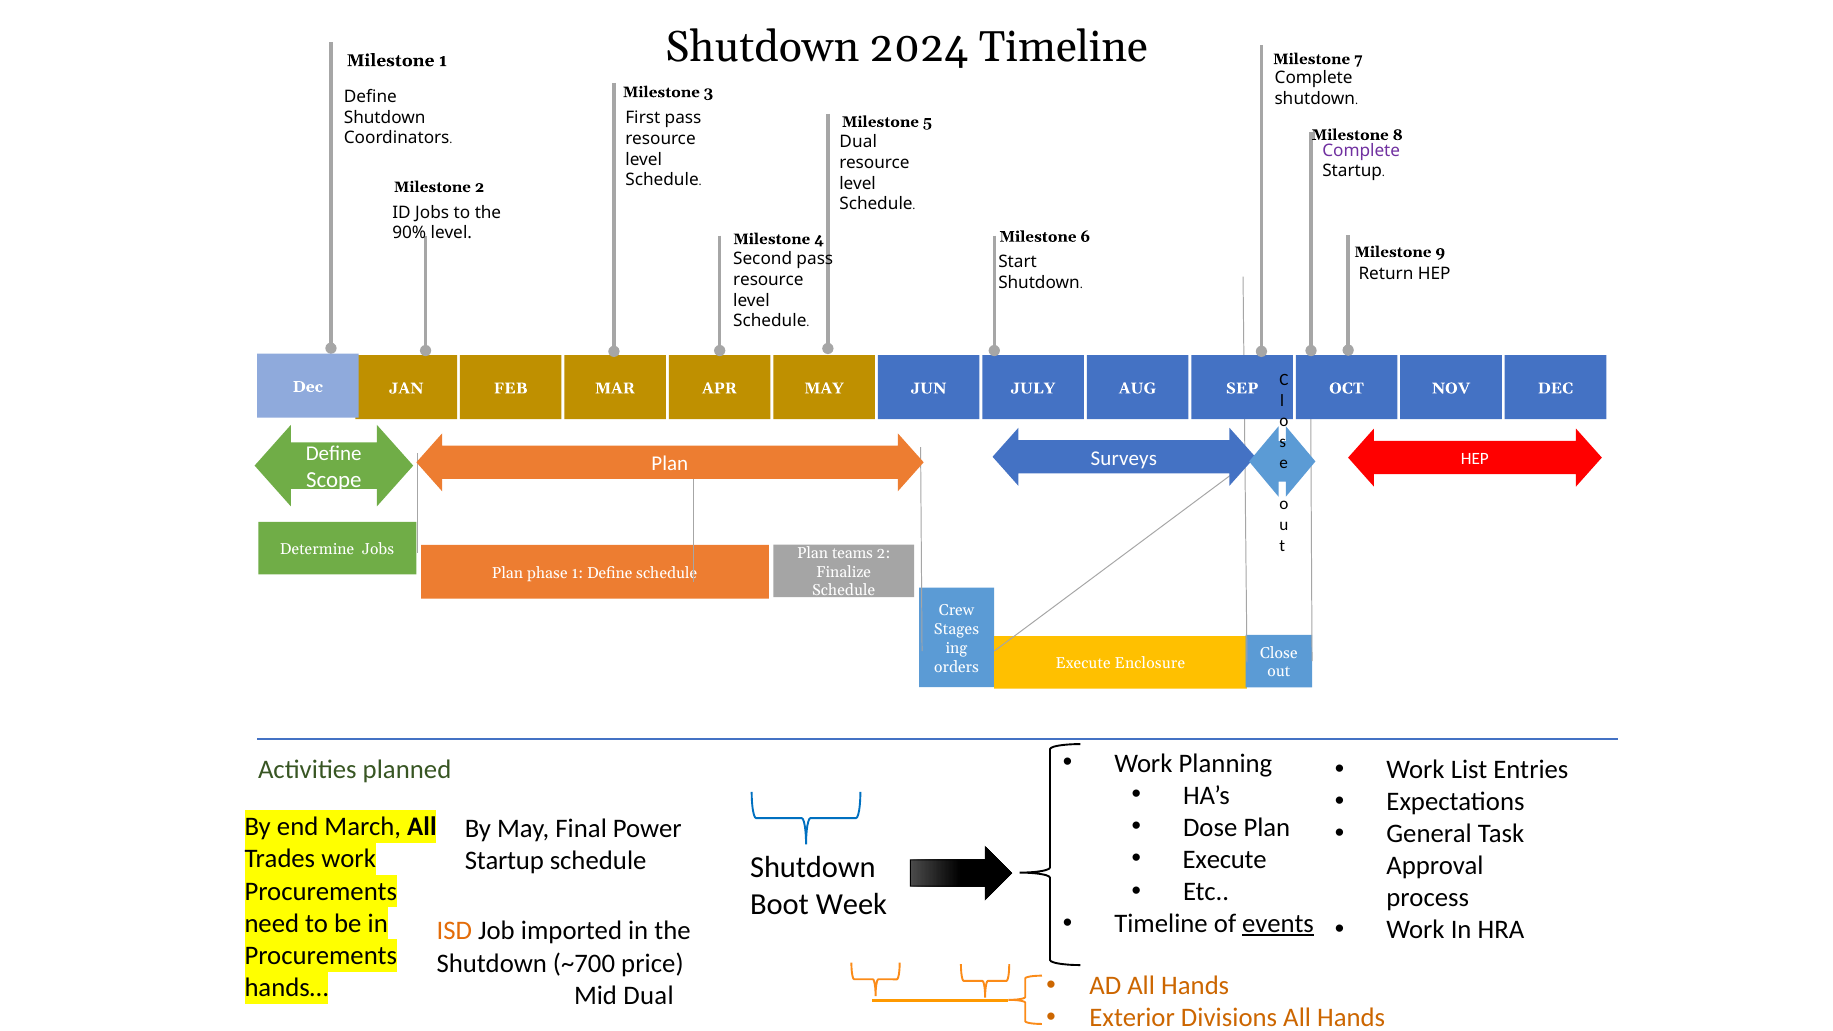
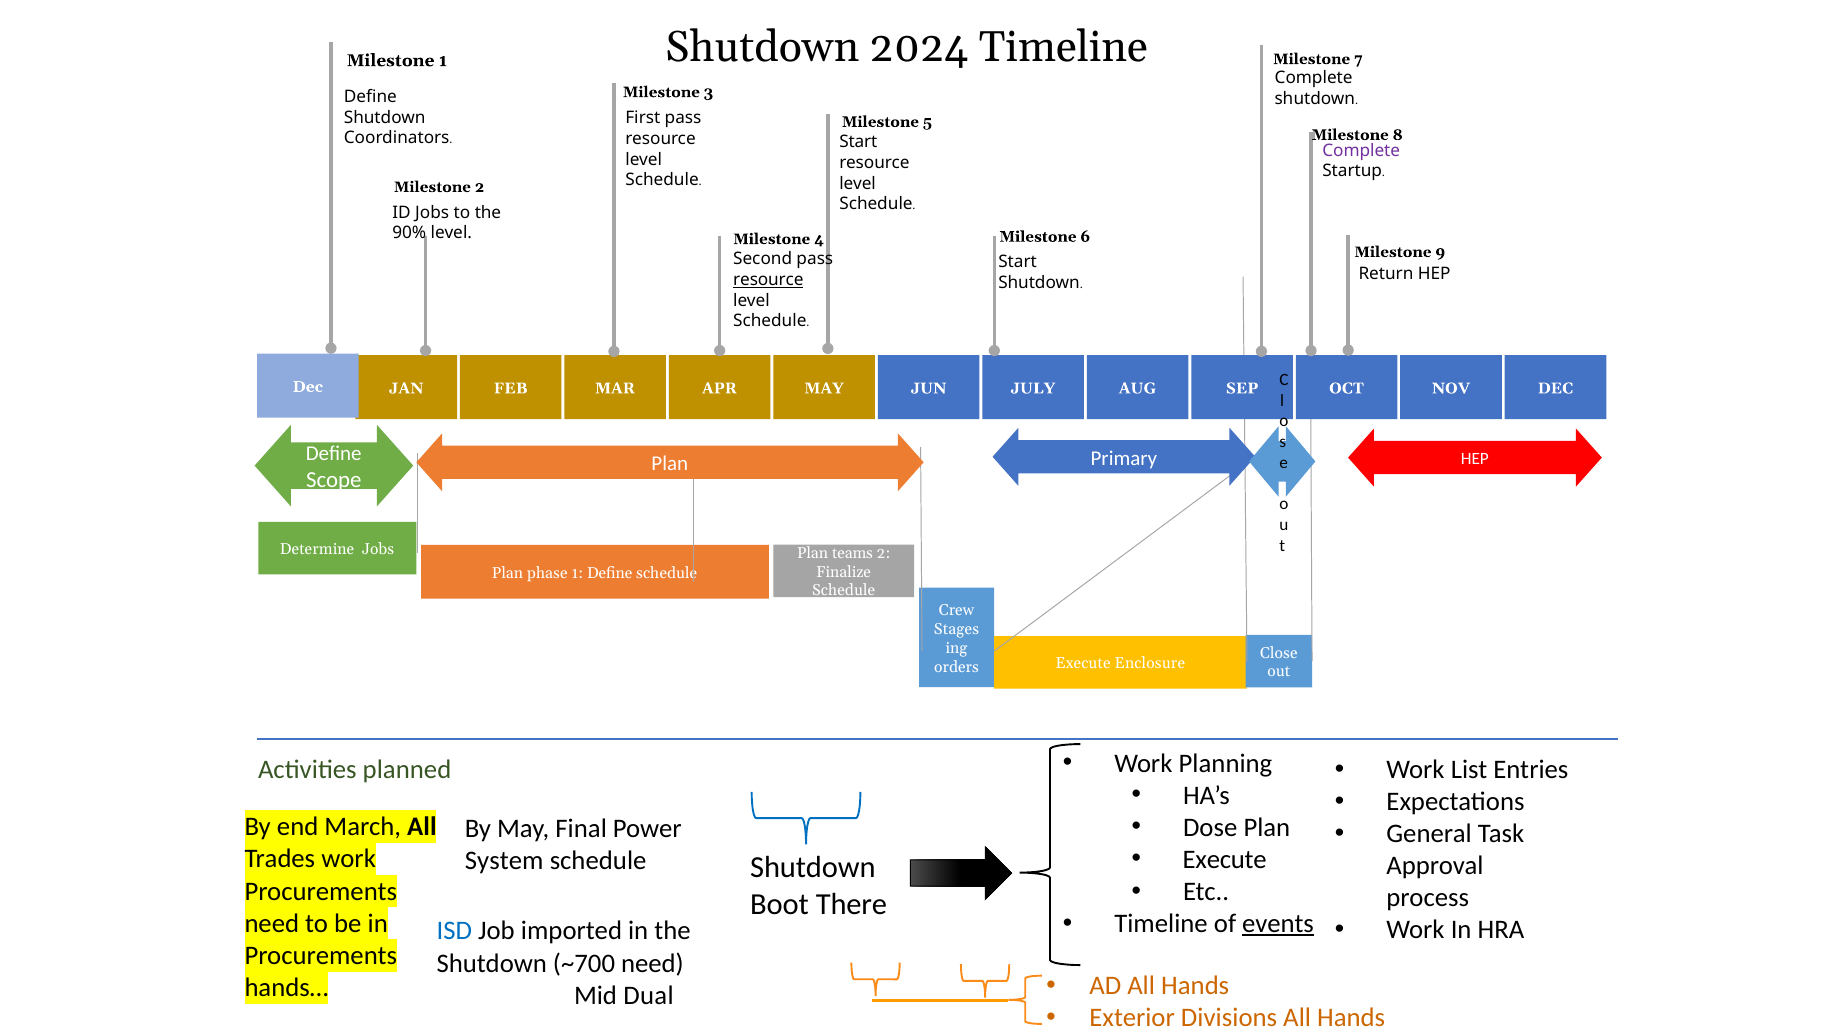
Dual at (858, 142): Dual -> Start
resource at (768, 280) underline: none -> present
Surveys: Surveys -> Primary
Startup at (504, 861): Startup -> System
Week: Week -> There
ISD colour: orange -> blue
~700 price: price -> need
